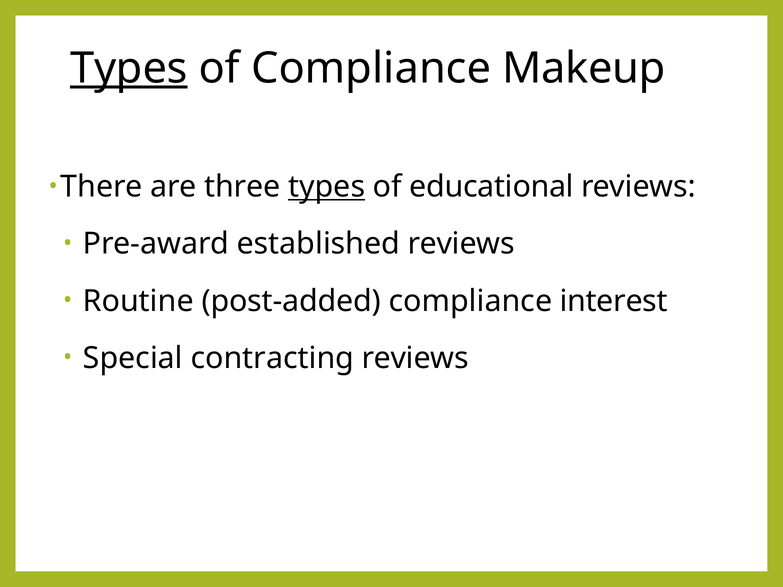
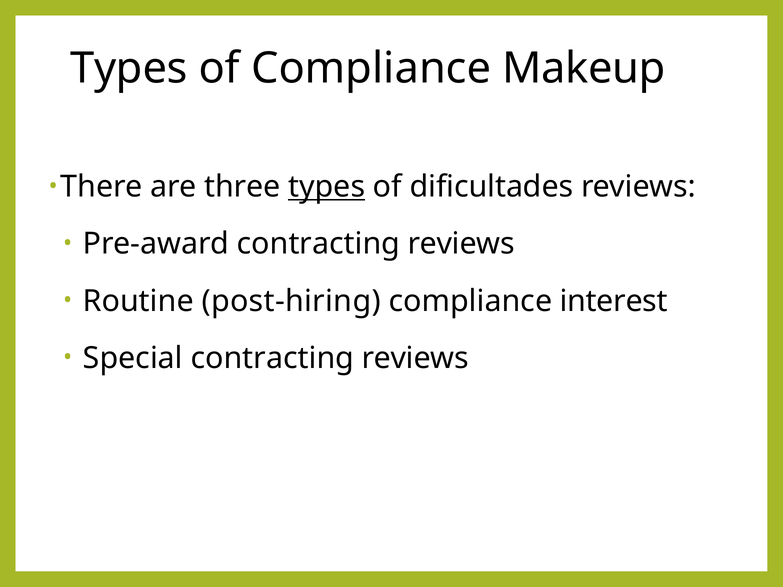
Types at (129, 68) underline: present -> none
educational: educational -> dificultades
Pre-award established: established -> contracting
post-added: post-added -> post-hiring
